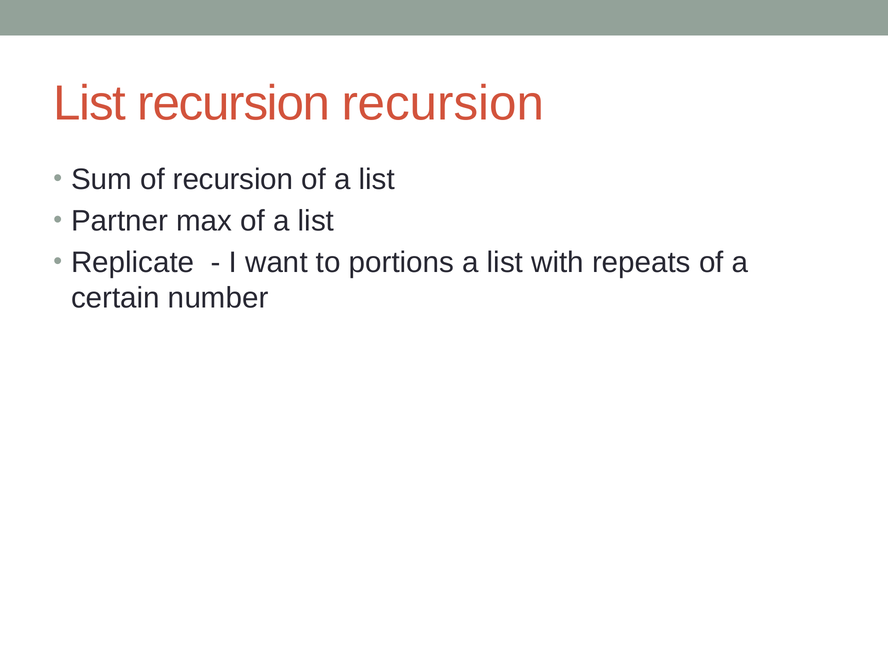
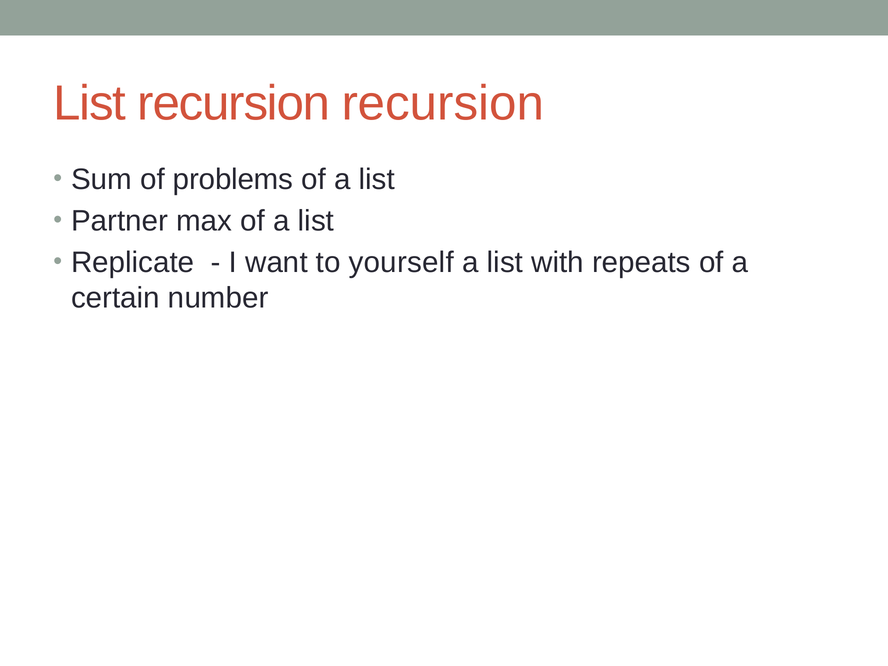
of recursion: recursion -> problems
portions: portions -> yourself
